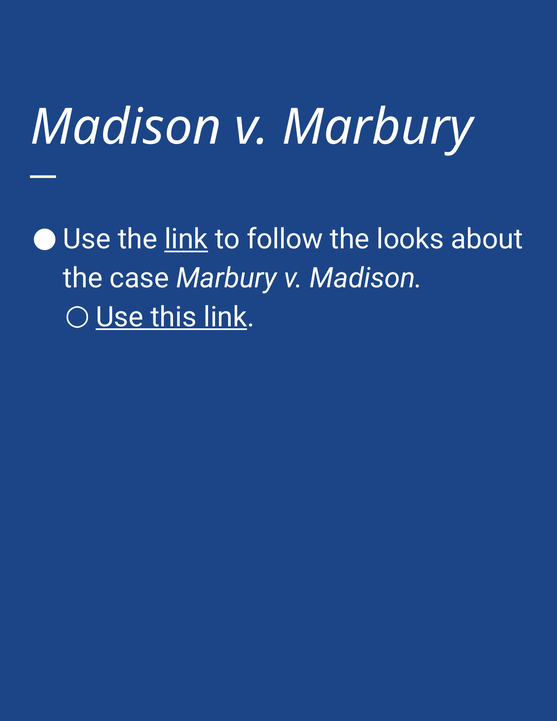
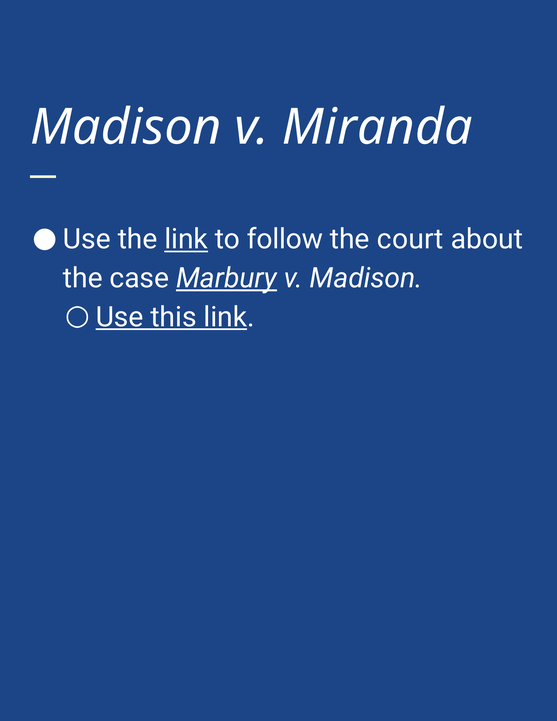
v Marbury: Marbury -> Miranda
looks: looks -> court
Marbury at (226, 278) underline: none -> present
